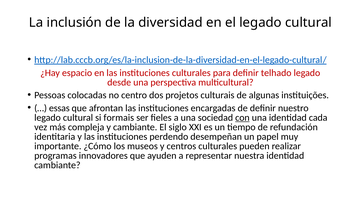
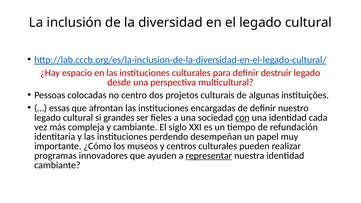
telhado: telhado -> destruir
formais: formais -> grandes
representar underline: none -> present
